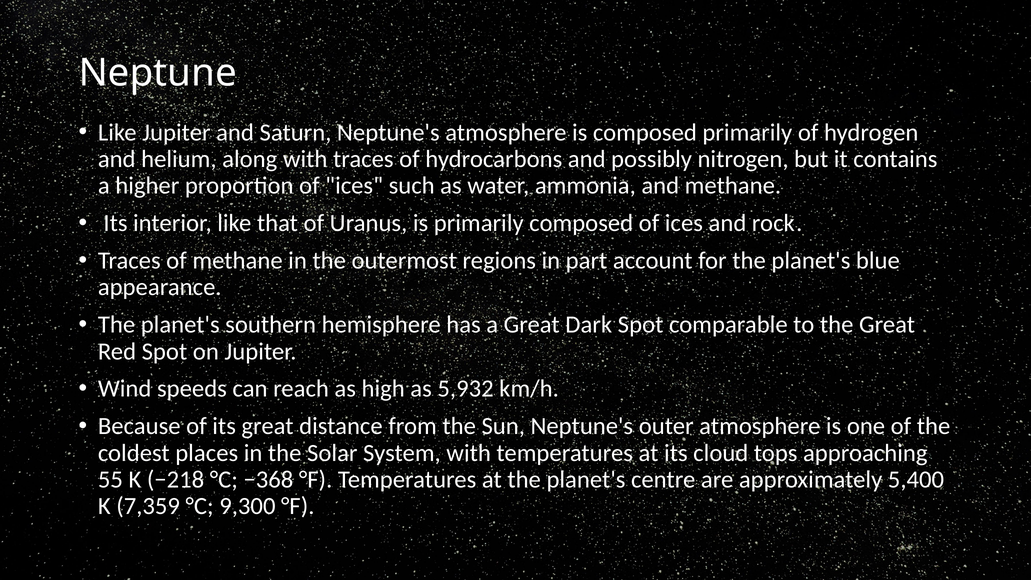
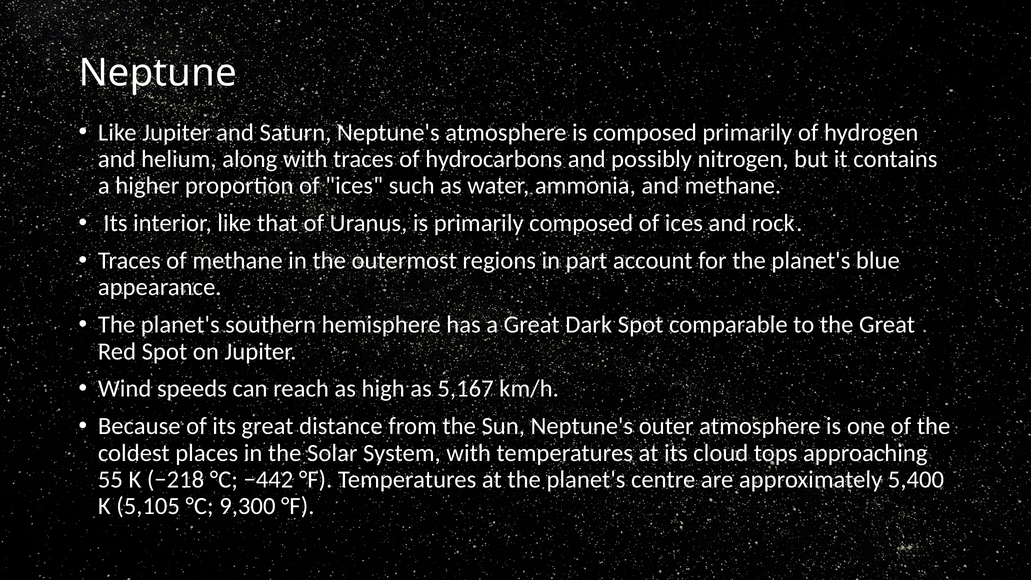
5,932: 5,932 -> 5,167
−368: −368 -> −442
7,359: 7,359 -> 5,105
